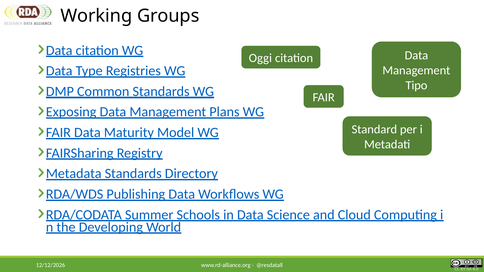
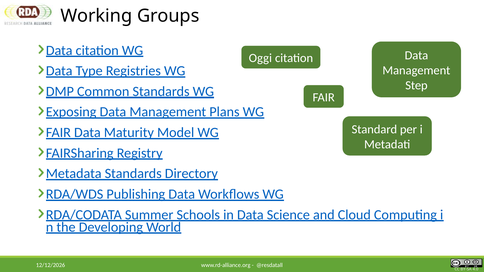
Tipo: Tipo -> Step
